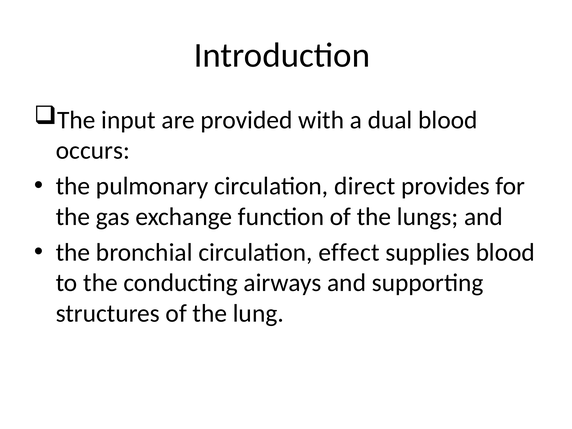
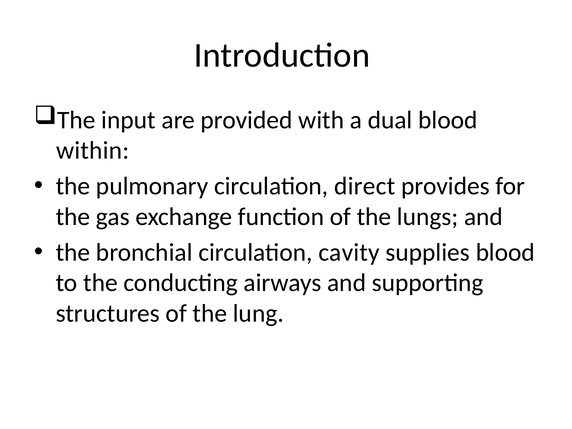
occurs: occurs -> within
effect: effect -> cavity
